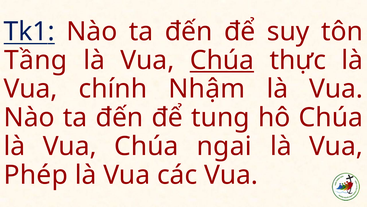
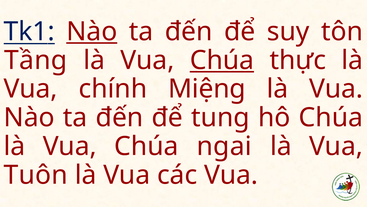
Nào at (92, 31) underline: none -> present
Nhậm: Nhậm -> Miệng
Phép: Phép -> Tuôn
